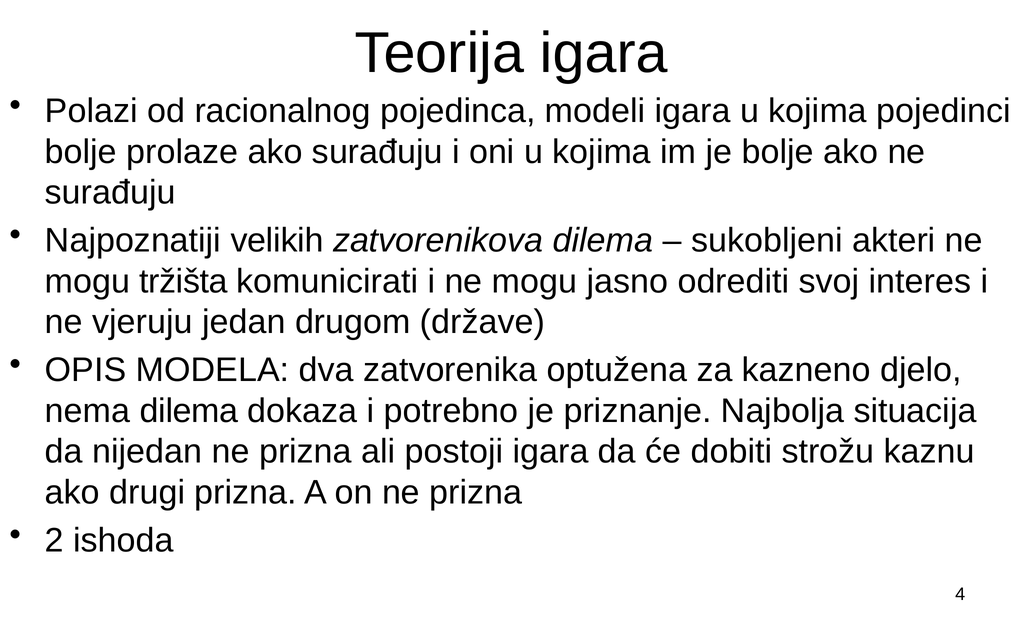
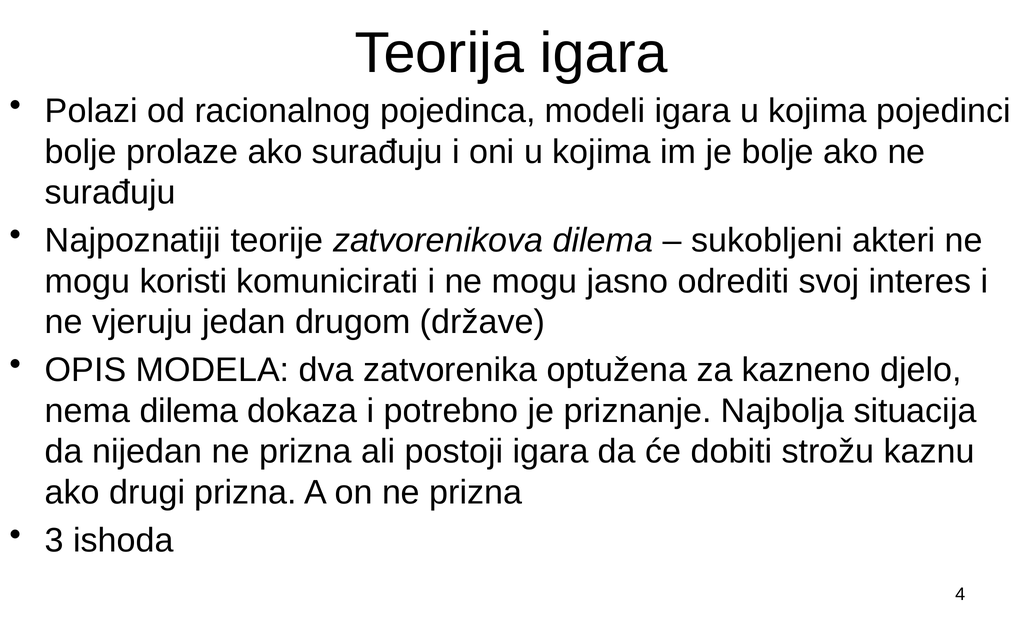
velikih: velikih -> teorije
tržišta: tržišta -> koristi
2: 2 -> 3
